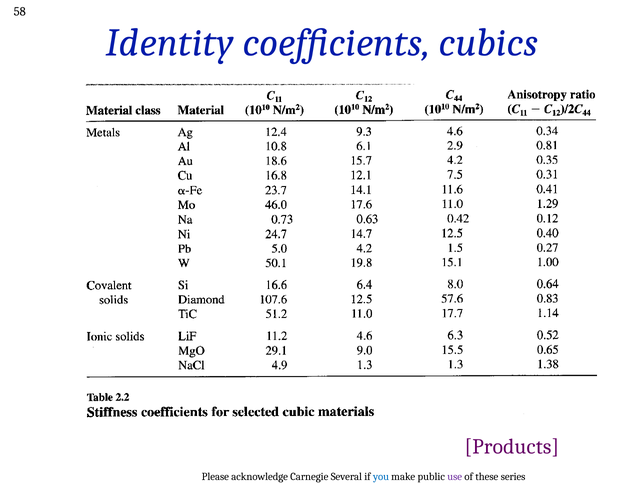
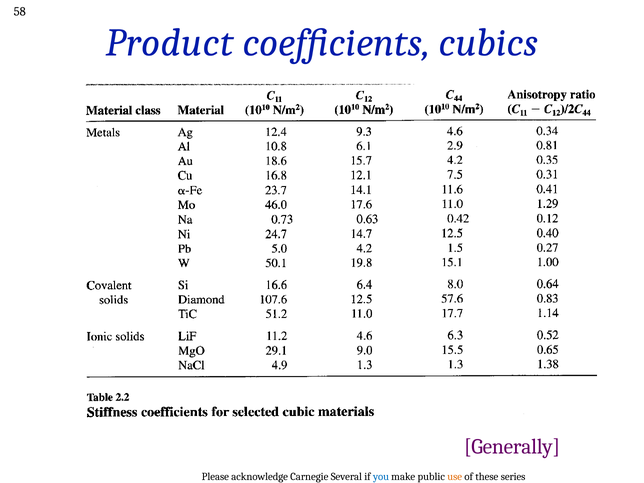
Identity: Identity -> Product
Products: Products -> Generally
use colour: purple -> orange
